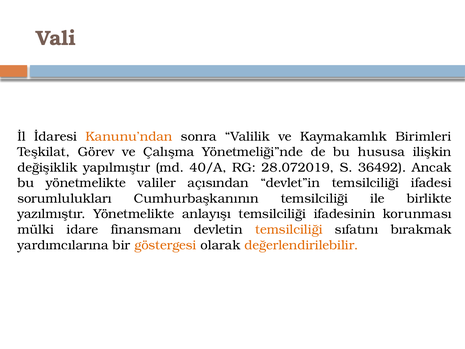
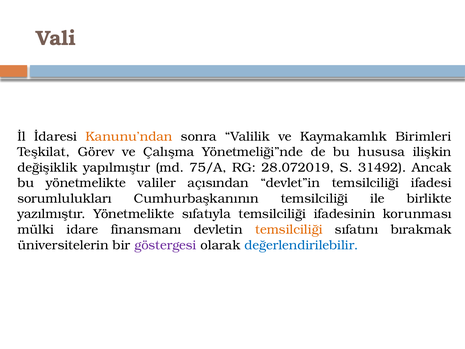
40/A: 40/A -> 75/A
36492: 36492 -> 31492
anlayışı: anlayışı -> sıfatıyla
yardımcılarına: yardımcılarına -> üniversitelerin
göstergesi colour: orange -> purple
değerlendirilebilir colour: orange -> blue
